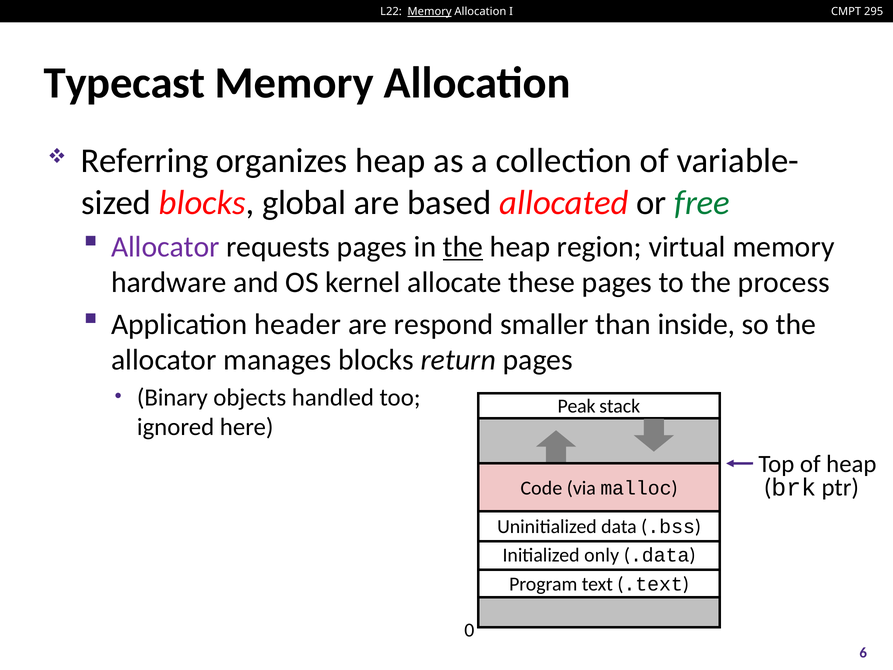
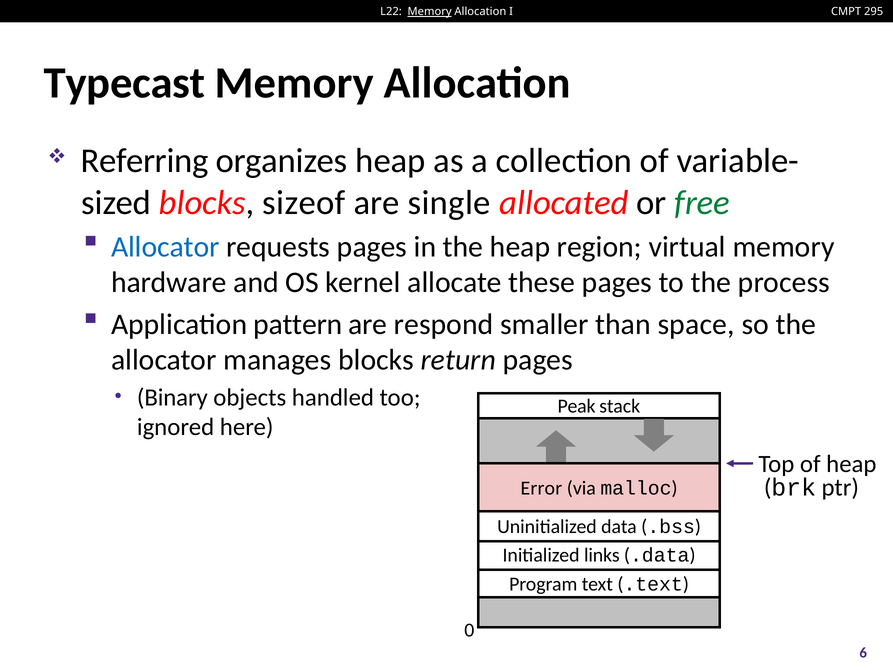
global: global -> sizeof
based: based -> single
Allocator at (165, 247) colour: purple -> blue
the at (463, 247) underline: present -> none
header: header -> pattern
inside: inside -> space
Code: Code -> Error
only: only -> links
